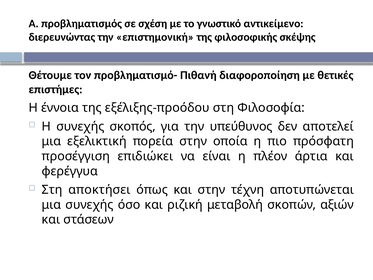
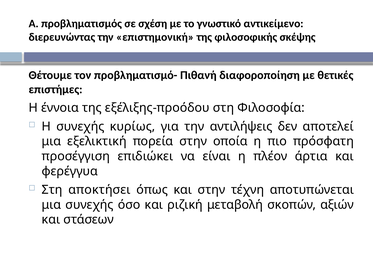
σκοπός: σκοπός -> κυρίως
υπεύθυνος: υπεύθυνος -> αντιλήψεις
